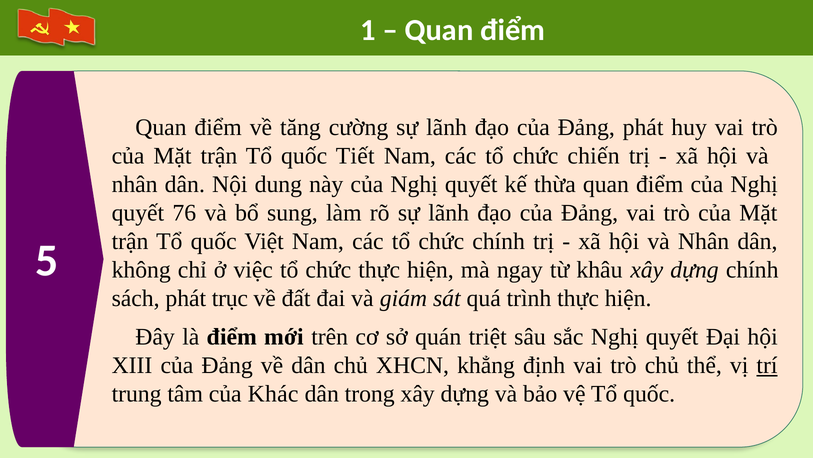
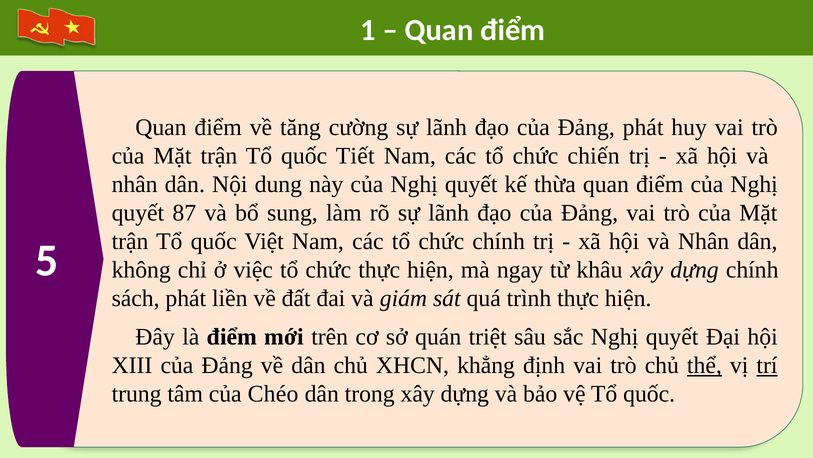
76: 76 -> 87
trục: trục -> liền
thể underline: none -> present
Khác: Khác -> Chéo
